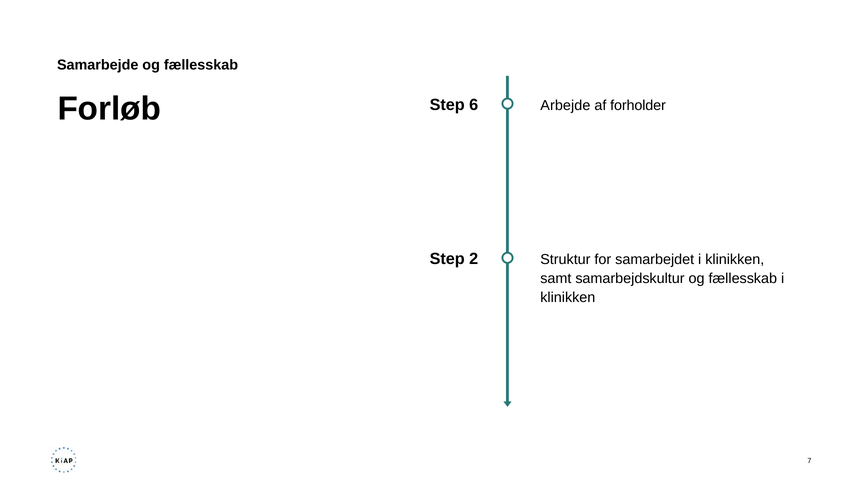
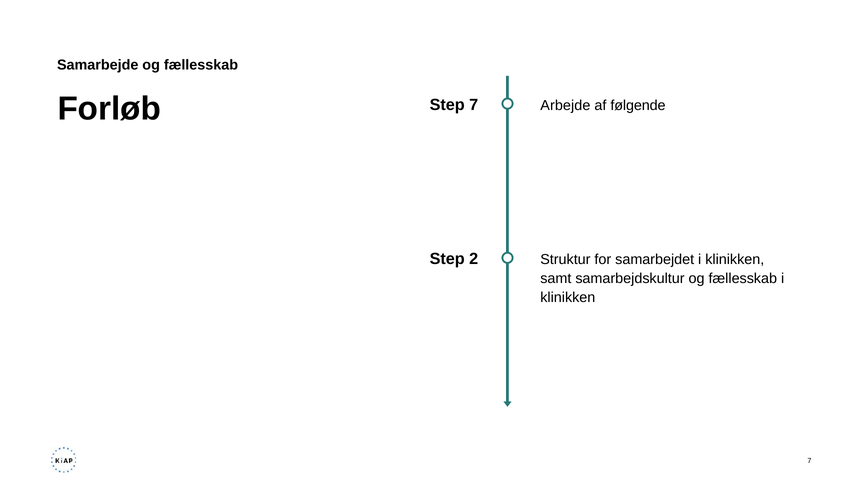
forholder: forholder -> følgende
Step 6: 6 -> 7
